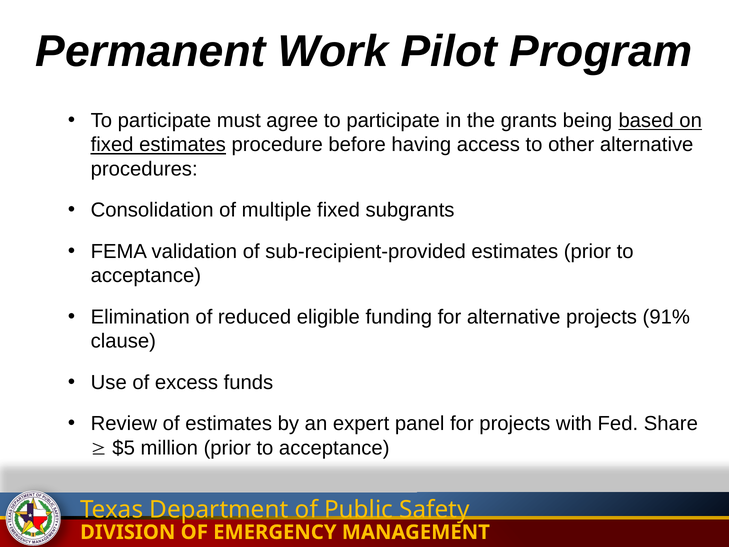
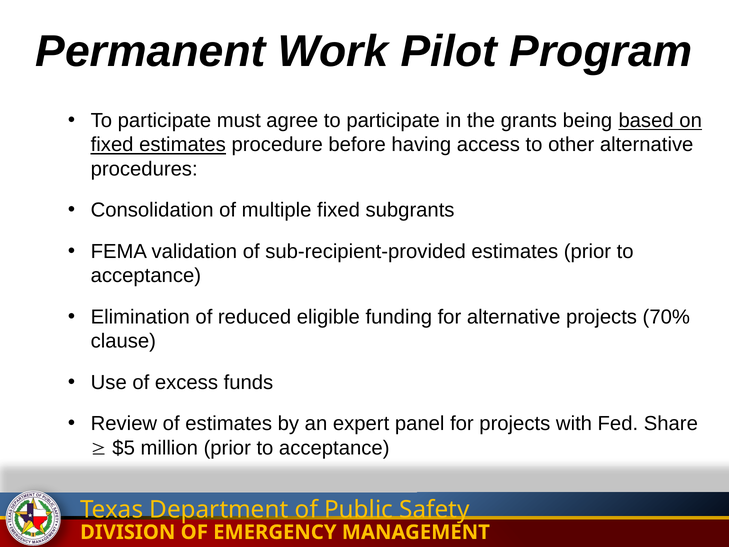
91%: 91% -> 70%
